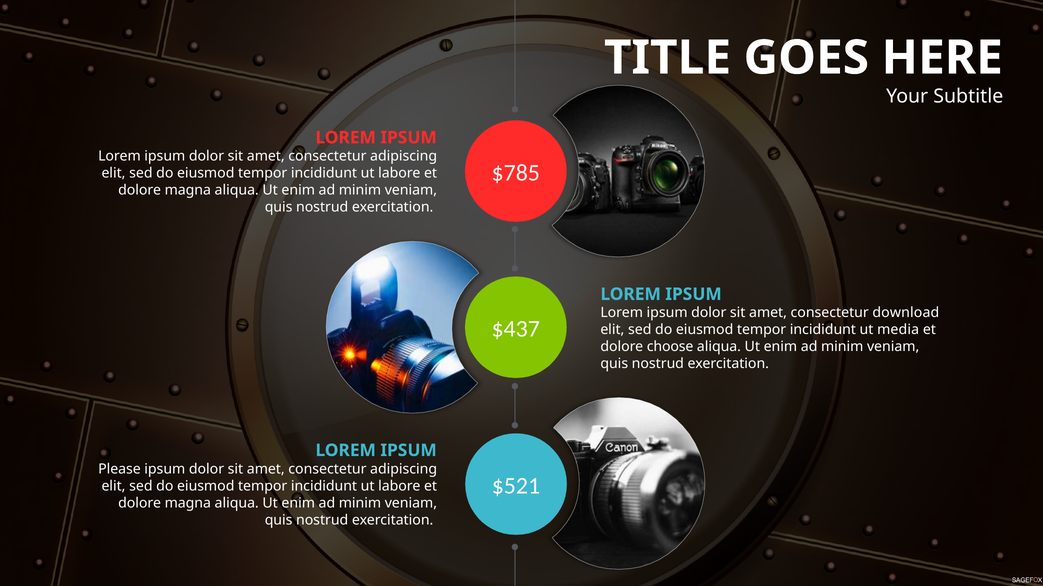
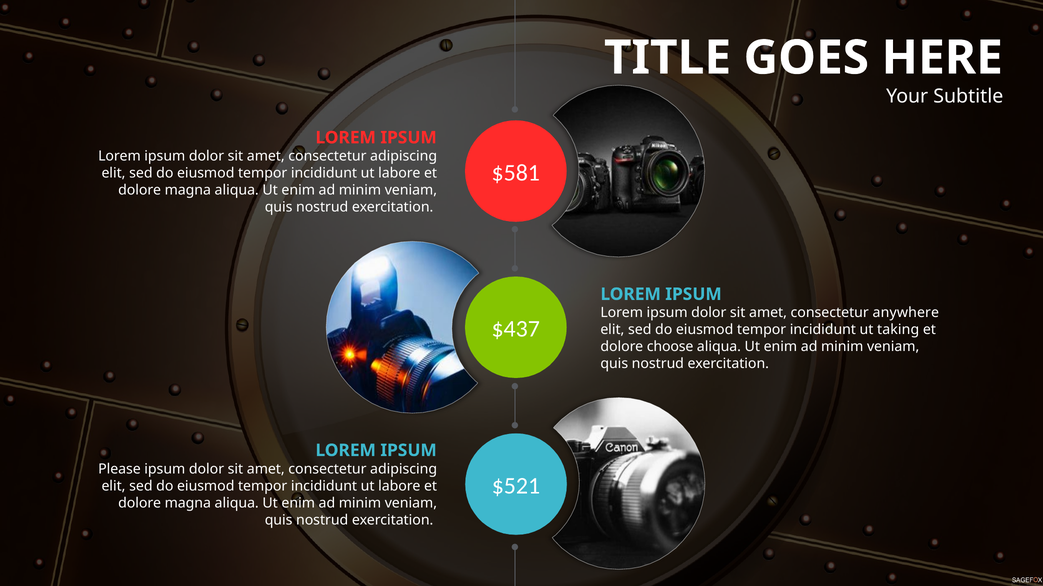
$785: $785 -> $581
download: download -> anywhere
media: media -> taking
